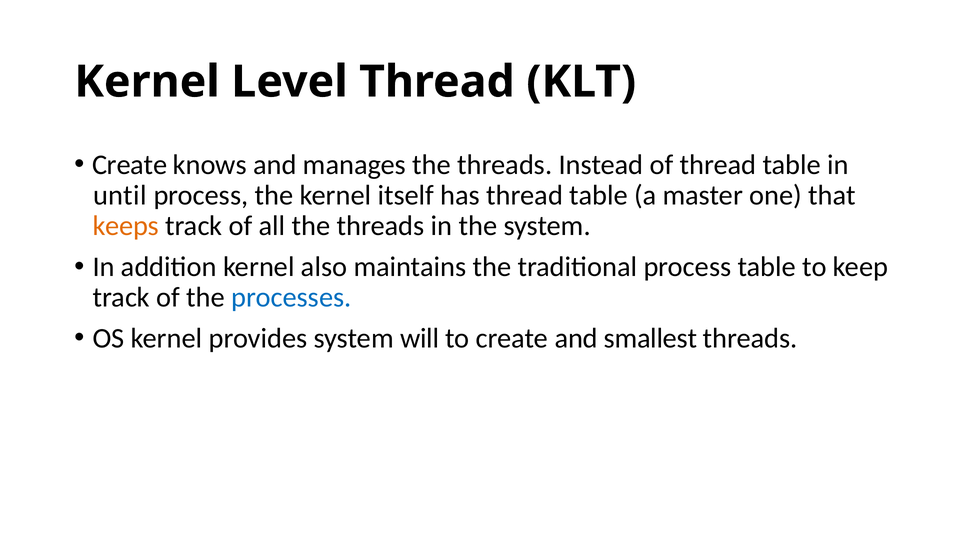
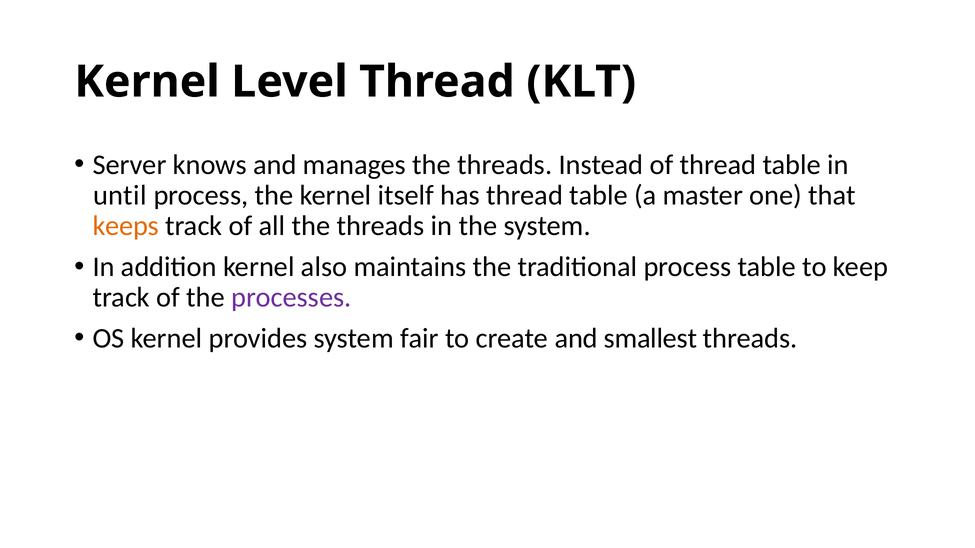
Create at (130, 165): Create -> Server
processes colour: blue -> purple
will: will -> fair
